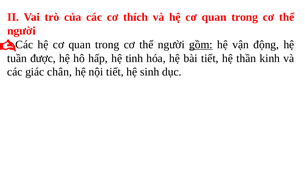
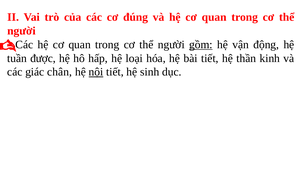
thích: thích -> đúng
tinh: tinh -> loại
nội underline: none -> present
